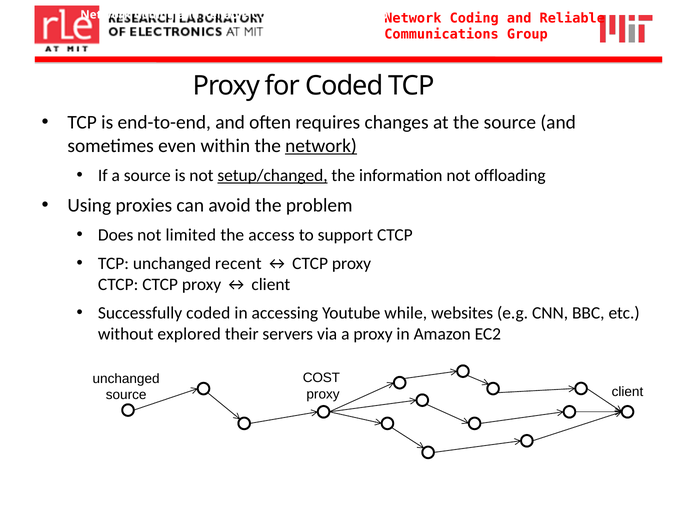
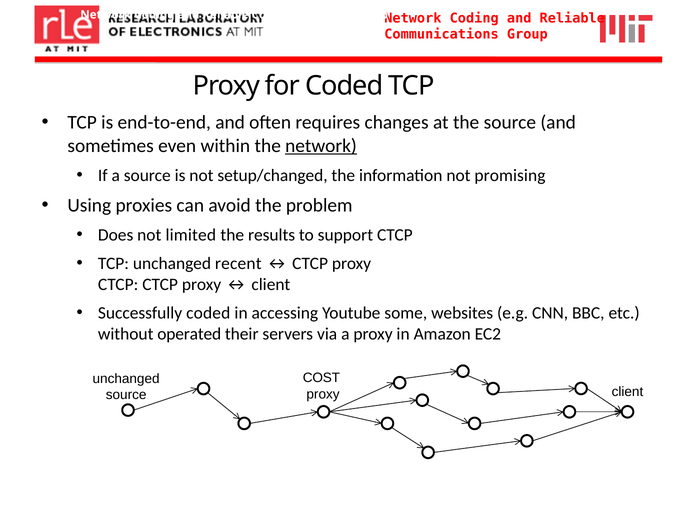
setup/changed underline: present -> none
offloading: offloading -> promising
access: access -> results
while: while -> some
explored: explored -> operated
